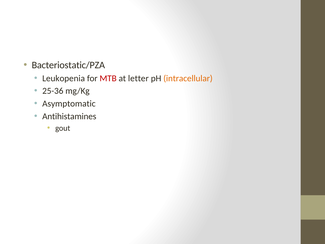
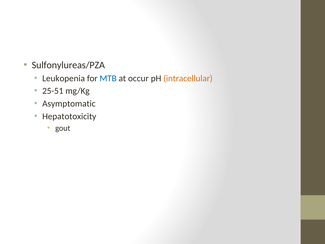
Bacteriostatic/PZA: Bacteriostatic/PZA -> Sulfonylureas/PZA
MTB colour: red -> blue
letter: letter -> occur
25-36: 25-36 -> 25-51
Antihistamines: Antihistamines -> Hepatotoxicity
